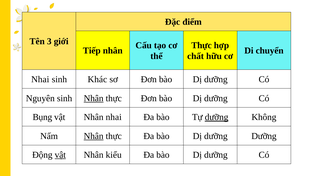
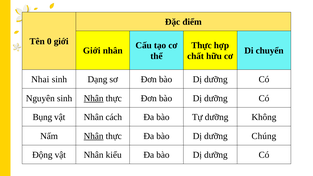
3: 3 -> 0
Tiếp at (92, 51): Tiếp -> Giới
Khác: Khác -> Dạng
Nhân nhai: nhai -> cách
dưỡng at (217, 117) underline: present -> none
dưỡng Dưỡng: Dưỡng -> Chúng
vật at (60, 155) underline: present -> none
